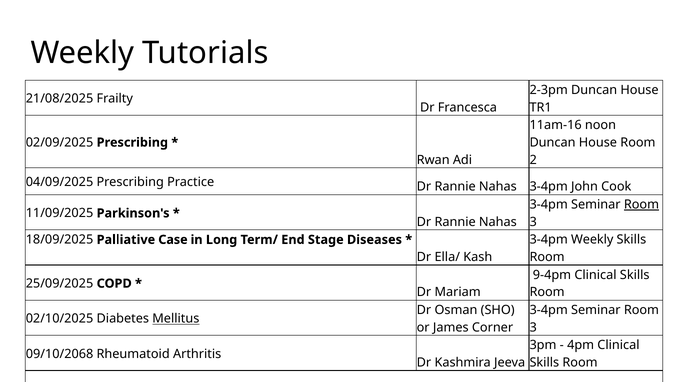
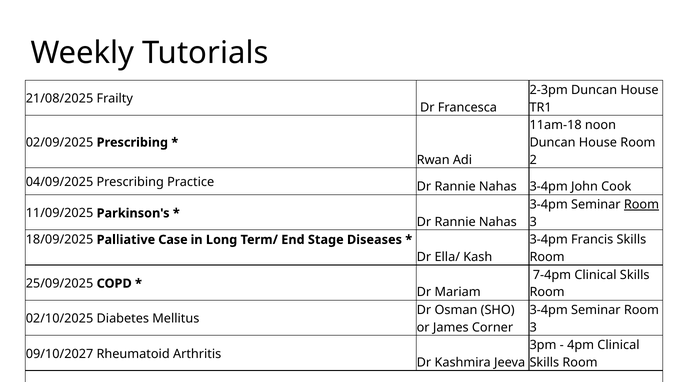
11am-16: 11am-16 -> 11am-18
3-4pm Weekly: Weekly -> Francis
9-4pm: 9-4pm -> 7-4pm
Mellitus underline: present -> none
09/10/2068: 09/10/2068 -> 09/10/2027
